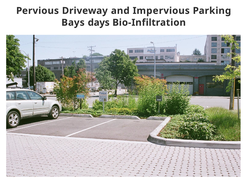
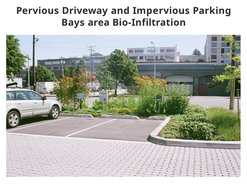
days: days -> area
